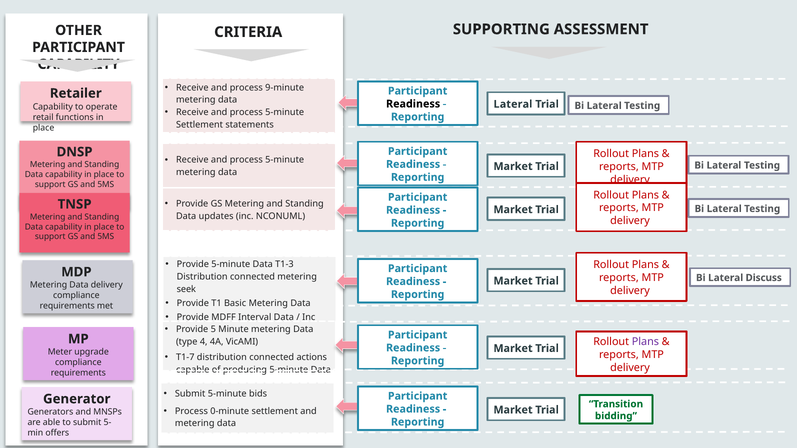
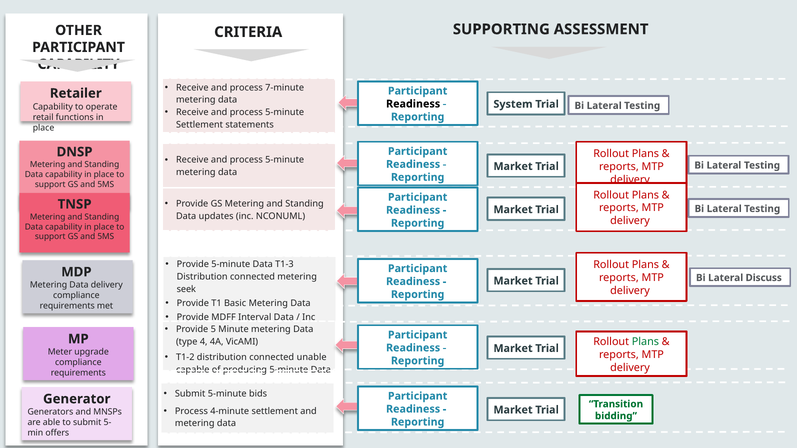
9-minute: 9-minute -> 7-minute
Lateral at (513, 104): Lateral -> System
Plans at (645, 342) colour: purple -> green
T1-7: T1-7 -> T1-2
actions: actions -> unable
0-minute: 0-minute -> 4-minute
